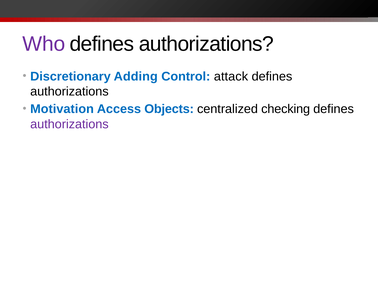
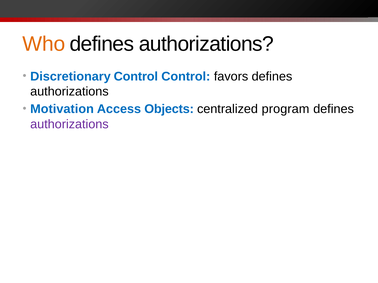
Who colour: purple -> orange
Discretionary Adding: Adding -> Control
attack: attack -> favors
checking: checking -> program
